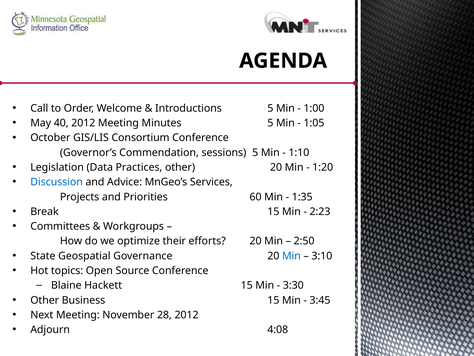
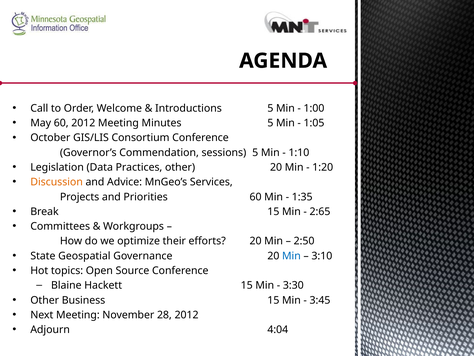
May 40: 40 -> 60
Discussion colour: blue -> orange
2:23: 2:23 -> 2:65
4:08: 4:08 -> 4:04
